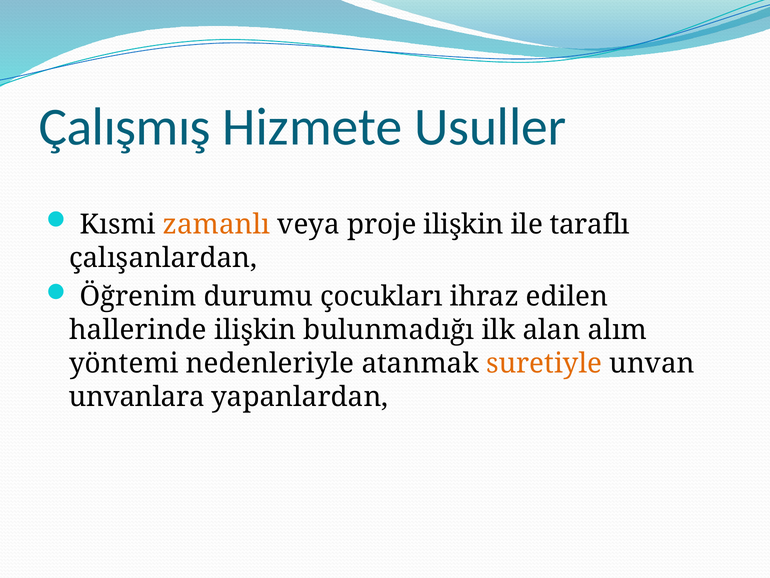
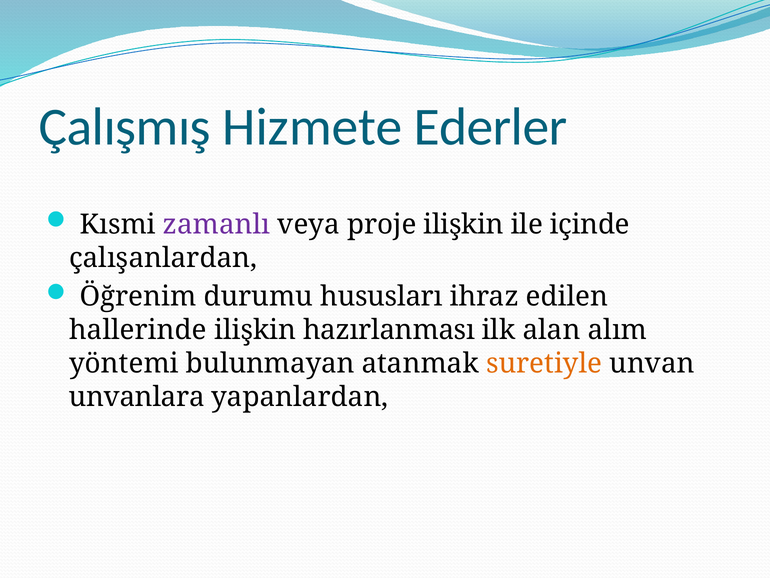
Usuller: Usuller -> Ederler
zamanlı colour: orange -> purple
taraflı: taraflı -> içinde
çocukları: çocukları -> hususları
bulunmadığı: bulunmadığı -> hazırlanması
nedenleriyle: nedenleriyle -> bulunmayan
